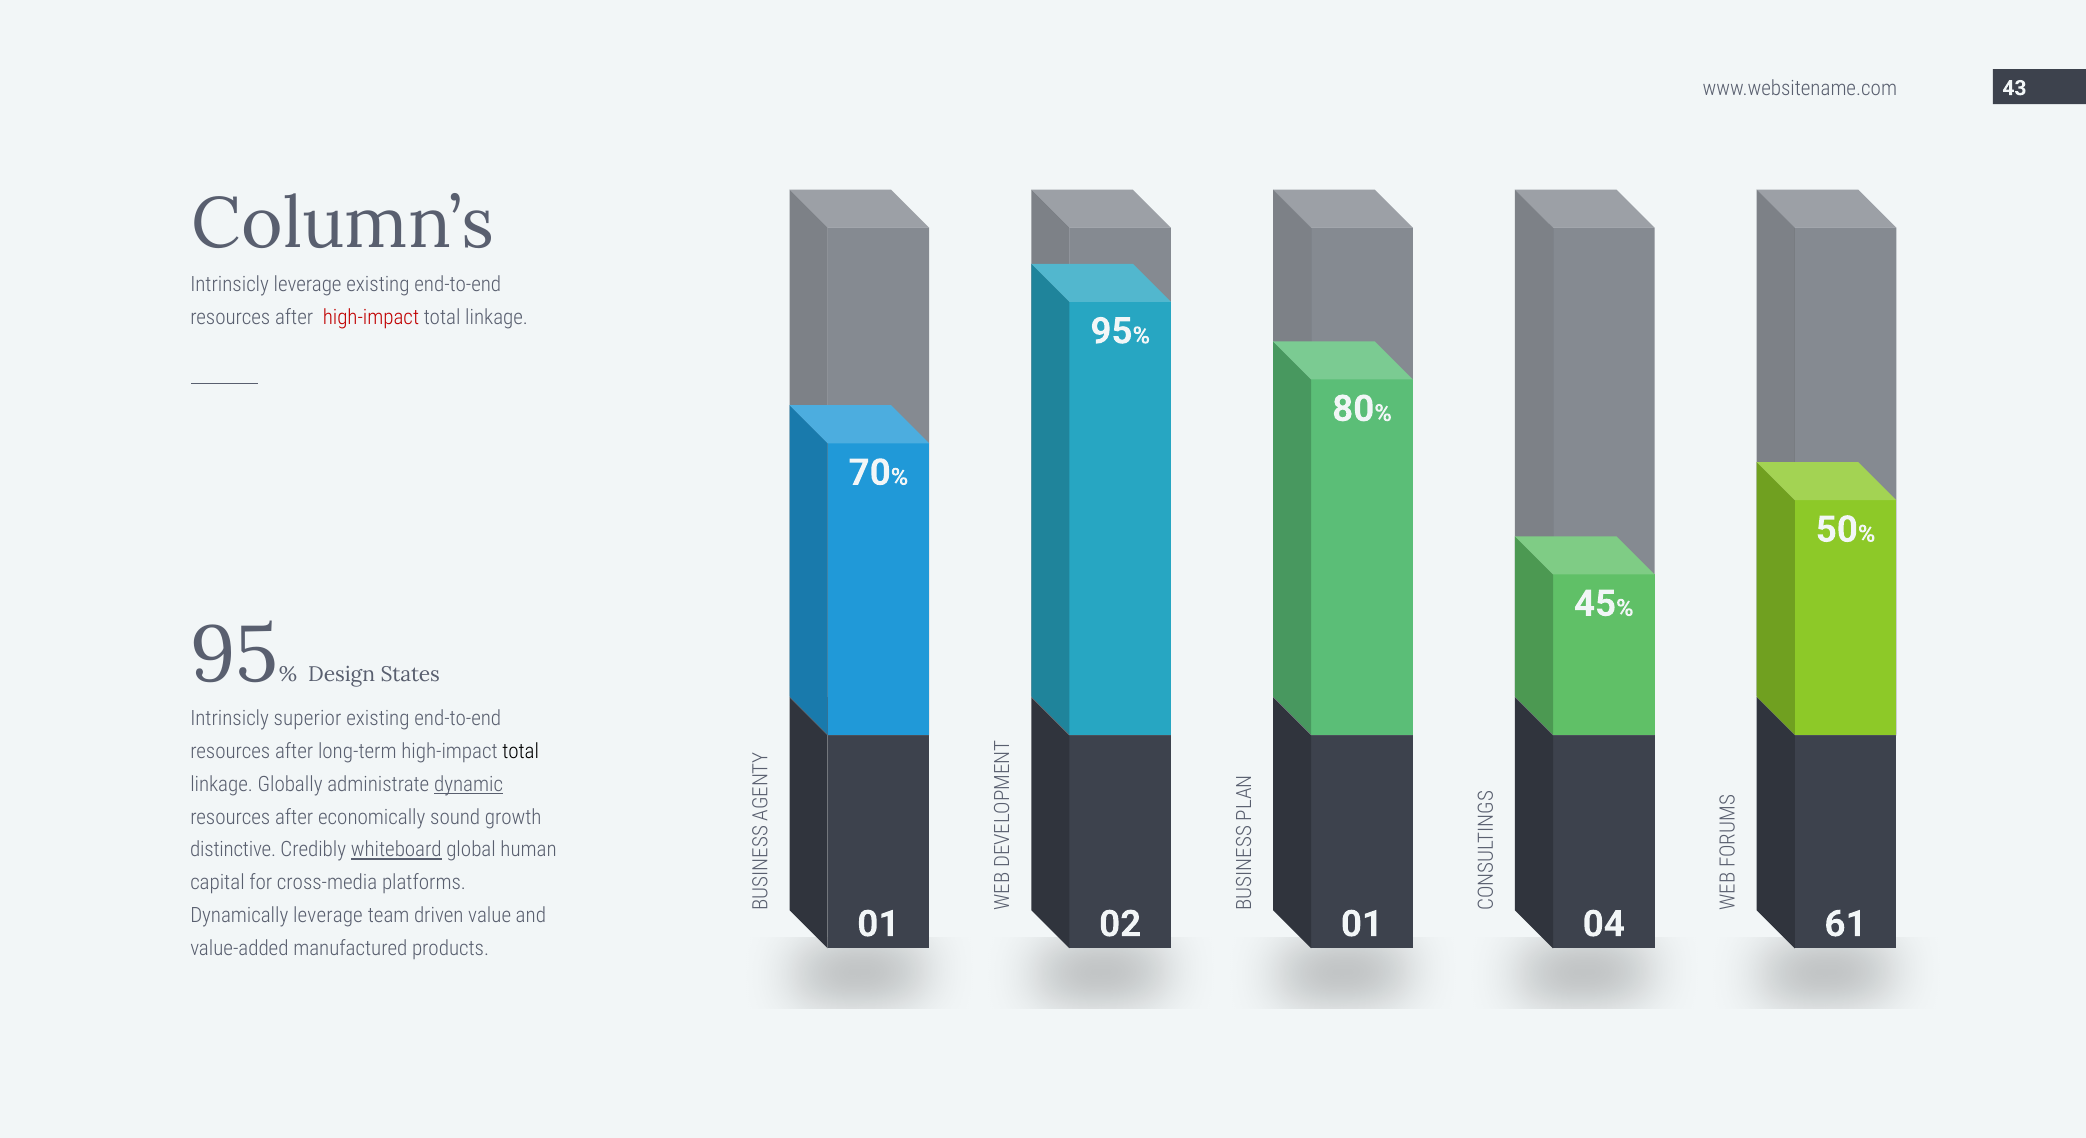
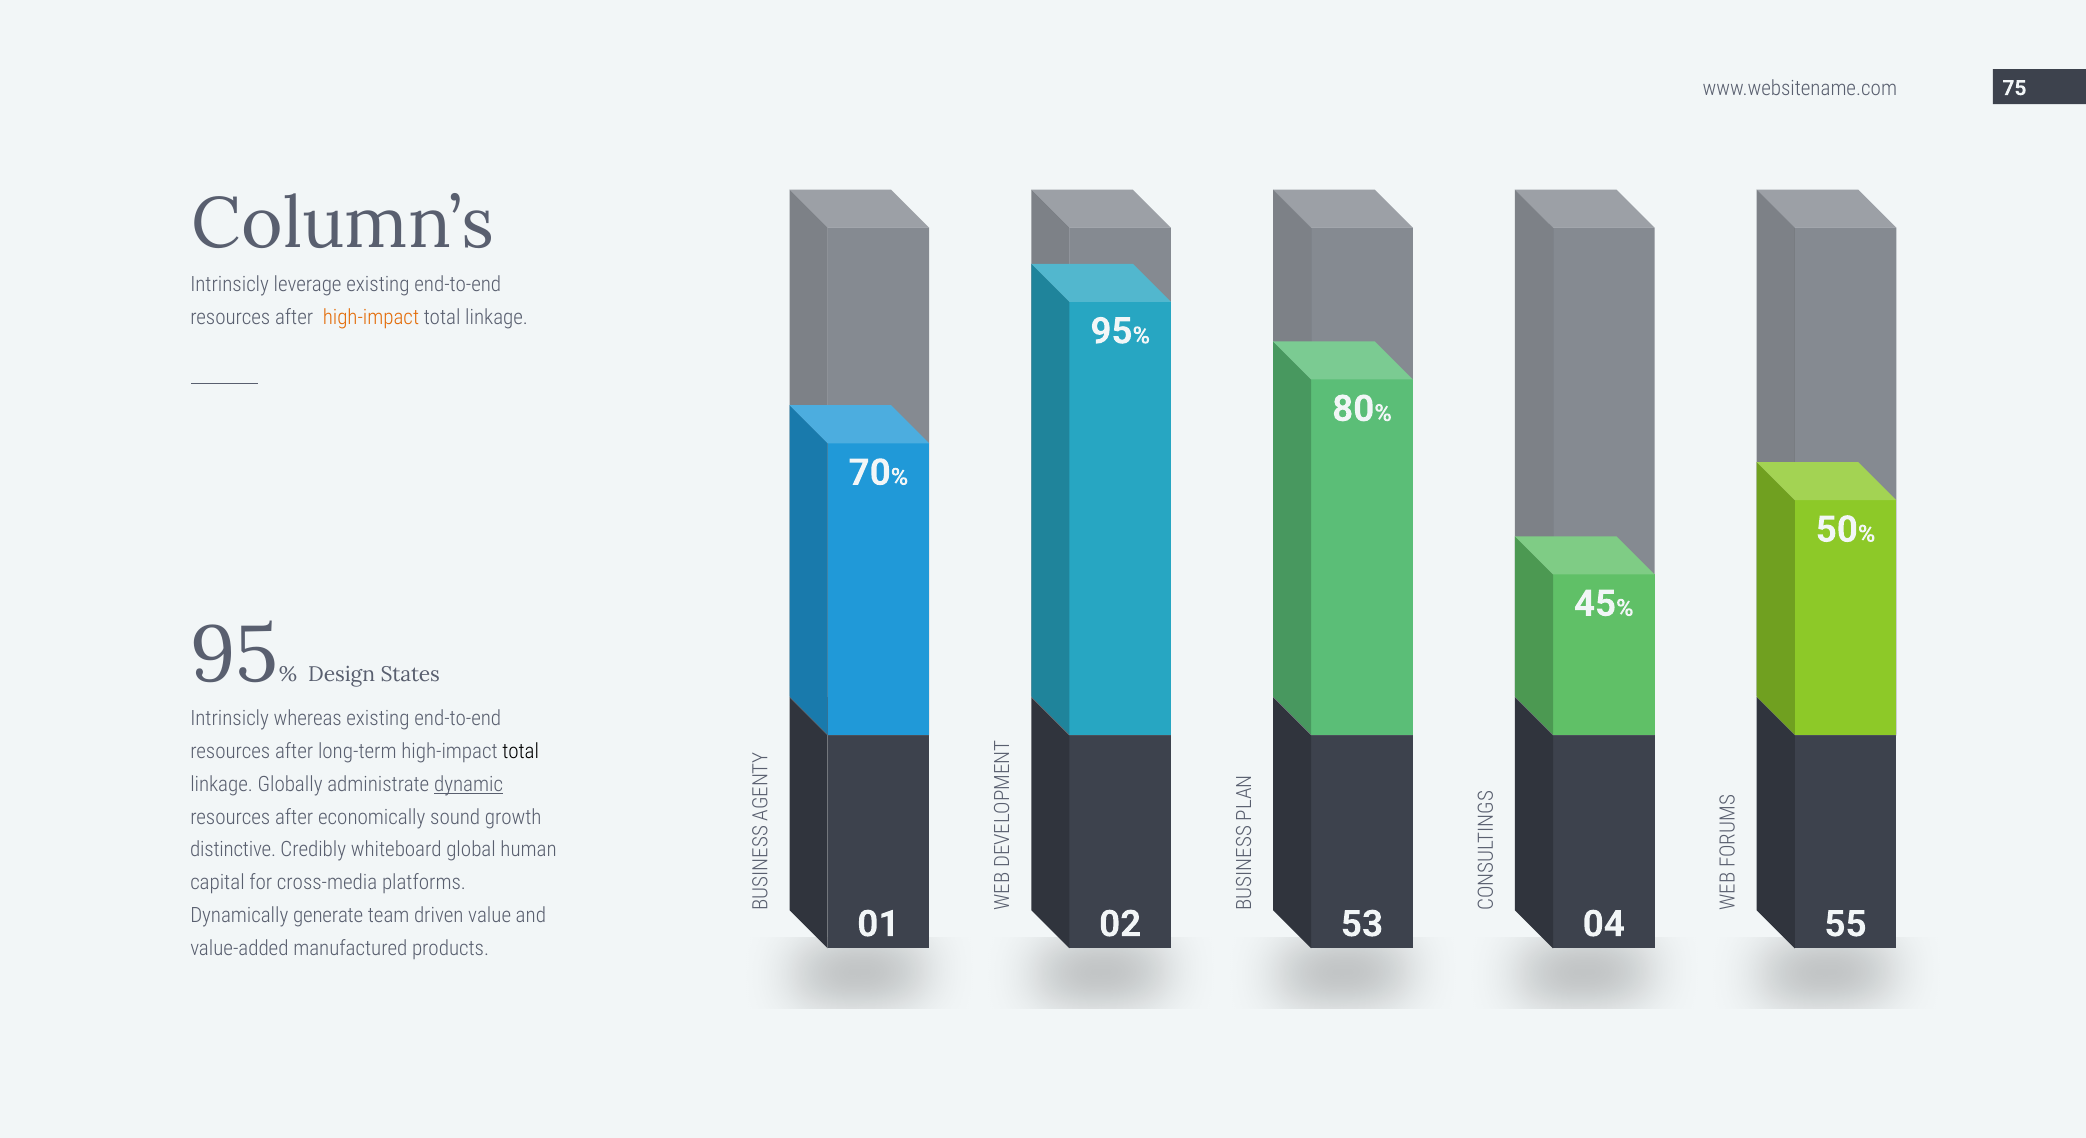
43: 43 -> 75
high-impact at (371, 318) colour: red -> orange
superior: superior -> whereas
whiteboard underline: present -> none
Dynamically leverage: leverage -> generate
02 01: 01 -> 53
61: 61 -> 55
